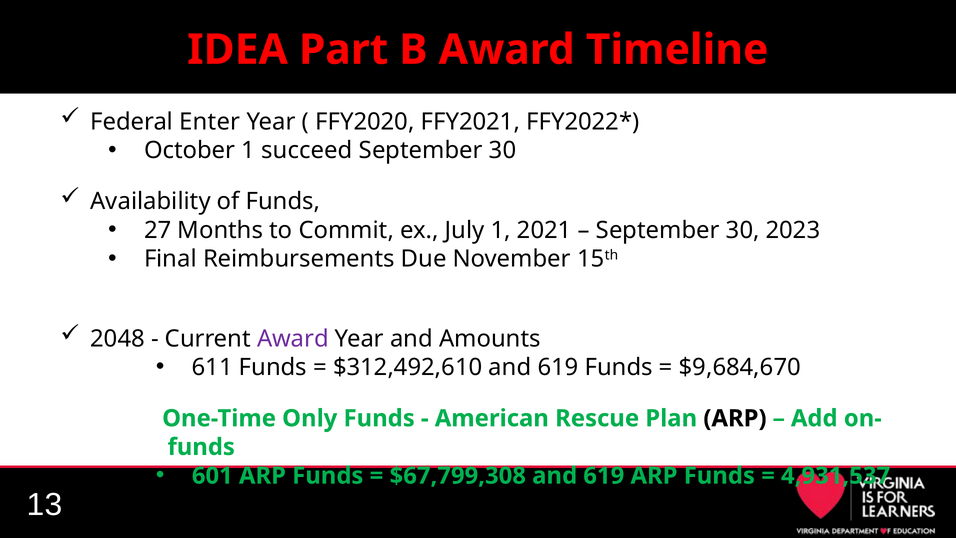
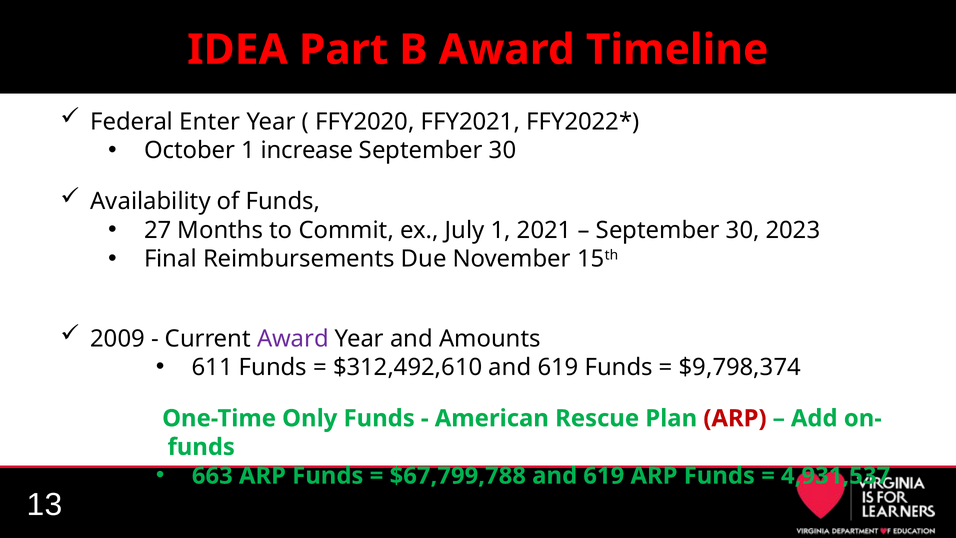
succeed: succeed -> increase
2048: 2048 -> 2009
$9,684,670: $9,684,670 -> $9,798,374
ARP at (735, 418) colour: black -> red
601: 601 -> 663
$67,799,308: $67,799,308 -> $67,799,788
